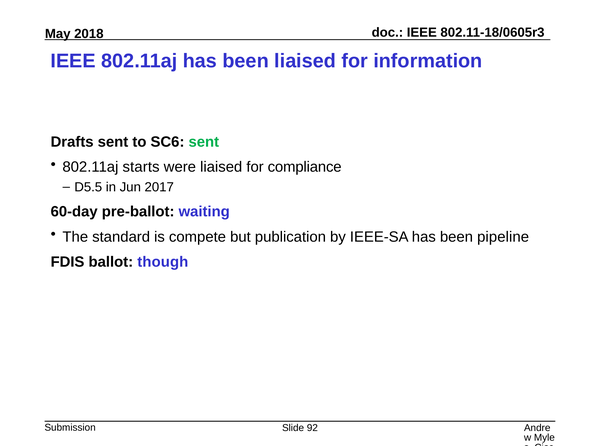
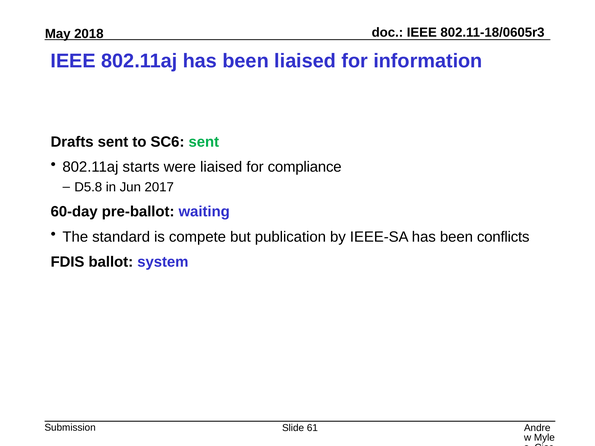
D5.5: D5.5 -> D5.8
pipeline: pipeline -> conflicts
though: though -> system
92: 92 -> 61
